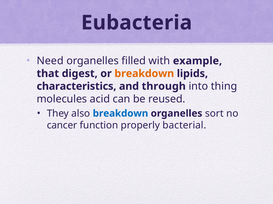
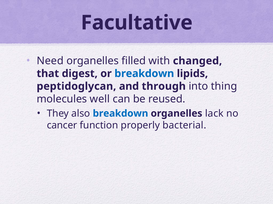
Eubacteria: Eubacteria -> Facultative
example: example -> changed
breakdown at (144, 74) colour: orange -> blue
characteristics: characteristics -> peptidoglycan
acid: acid -> well
sort: sort -> lack
